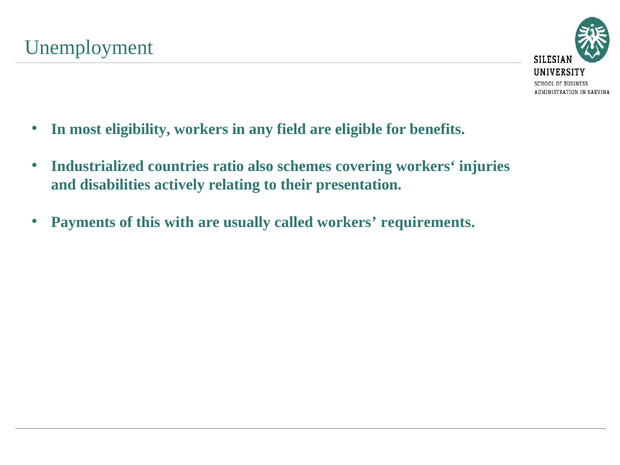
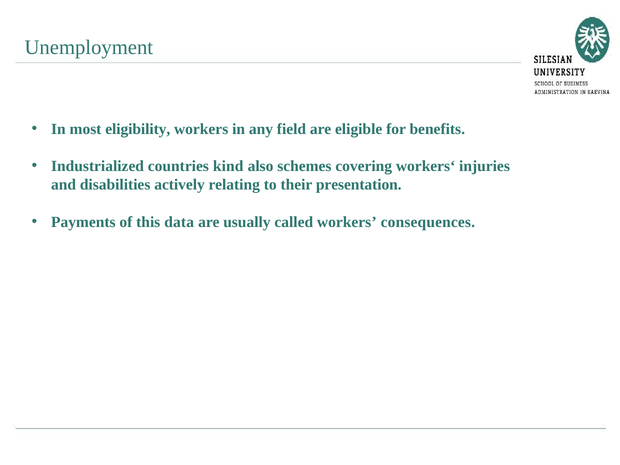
ratio: ratio -> kind
with: with -> data
requirements: requirements -> consequences
